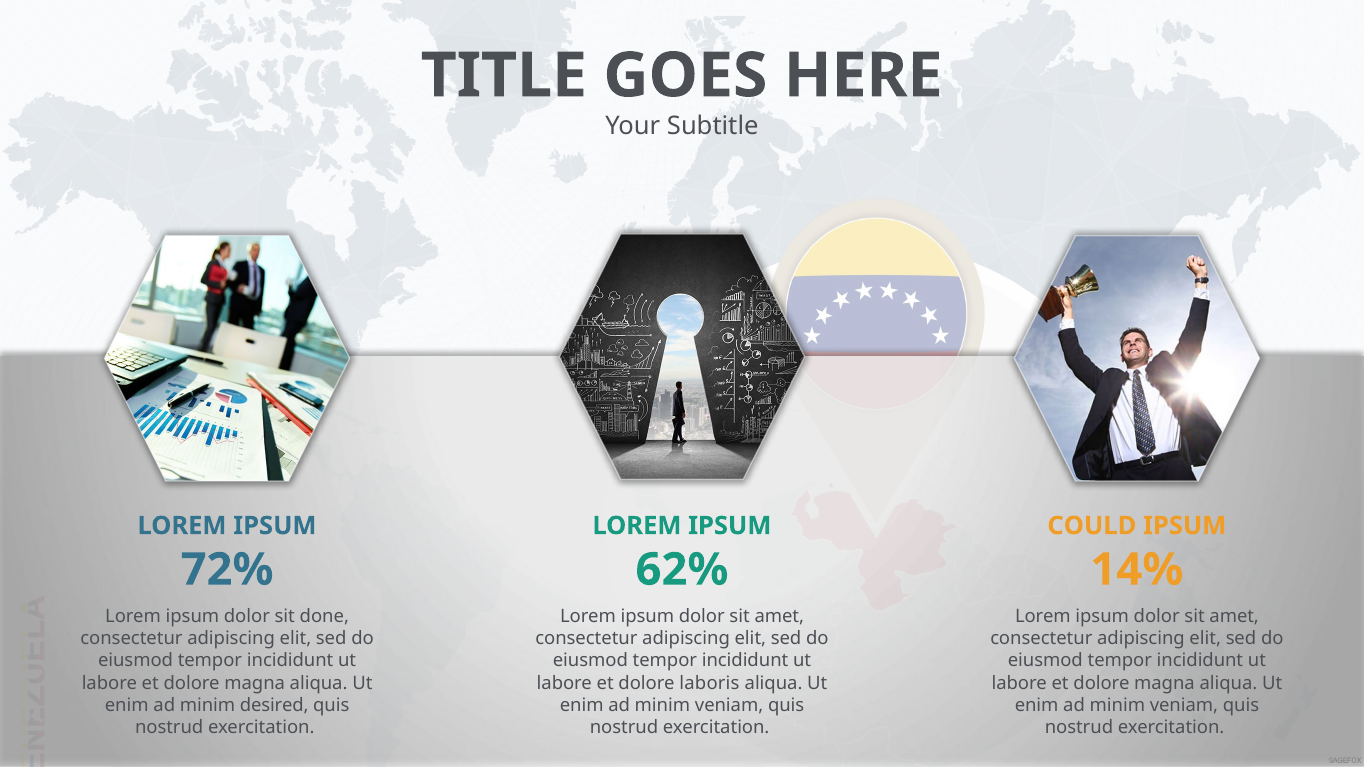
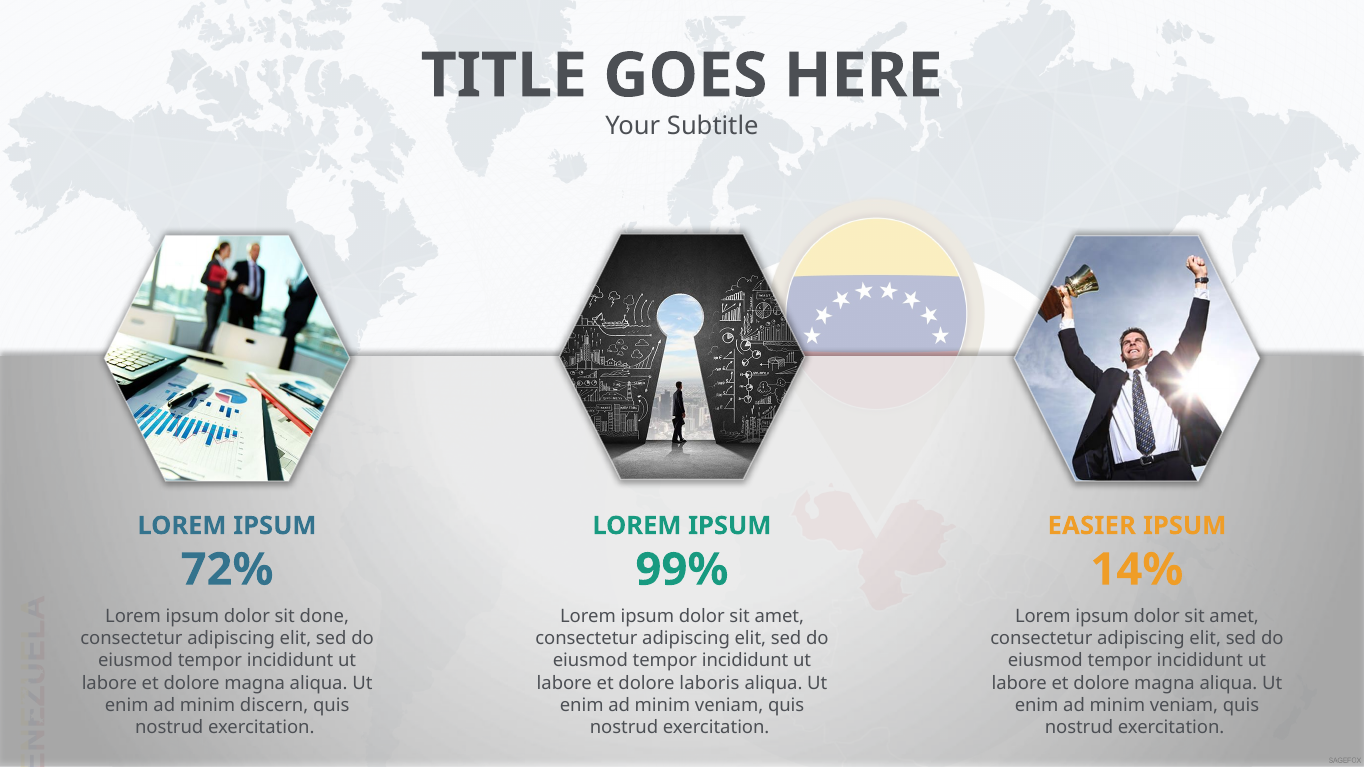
COULD: COULD -> EASIER
62%: 62% -> 99%
desired: desired -> discern
